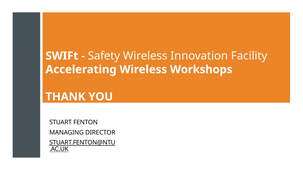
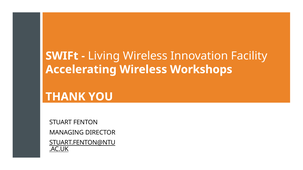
Safety: Safety -> Living
